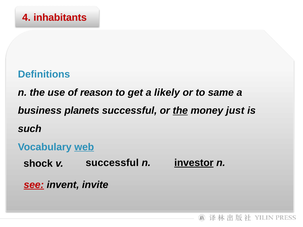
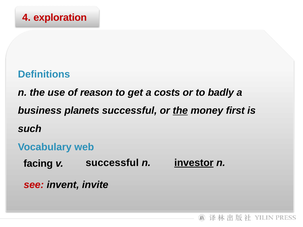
inhabitants: inhabitants -> exploration
likely: likely -> costs
same: same -> badly
just: just -> first
web underline: present -> none
shock: shock -> facing
see underline: present -> none
